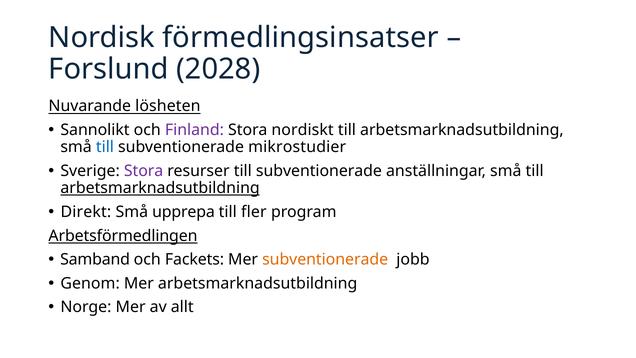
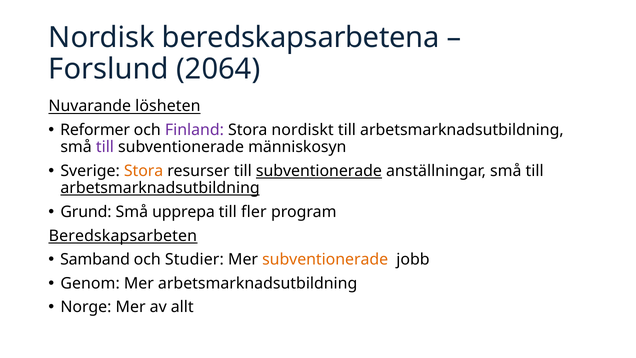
förmedlingsinsatser: förmedlingsinsatser -> beredskapsarbetena
2028: 2028 -> 2064
Sannolikt: Sannolikt -> Reformer
till at (105, 147) colour: blue -> purple
mikrostudier: mikrostudier -> människosyn
Stora at (144, 171) colour: purple -> orange
subventionerade at (319, 171) underline: none -> present
Direkt: Direkt -> Grund
Arbetsförmedlingen: Arbetsförmedlingen -> Beredskapsarbeten
Fackets: Fackets -> Studier
